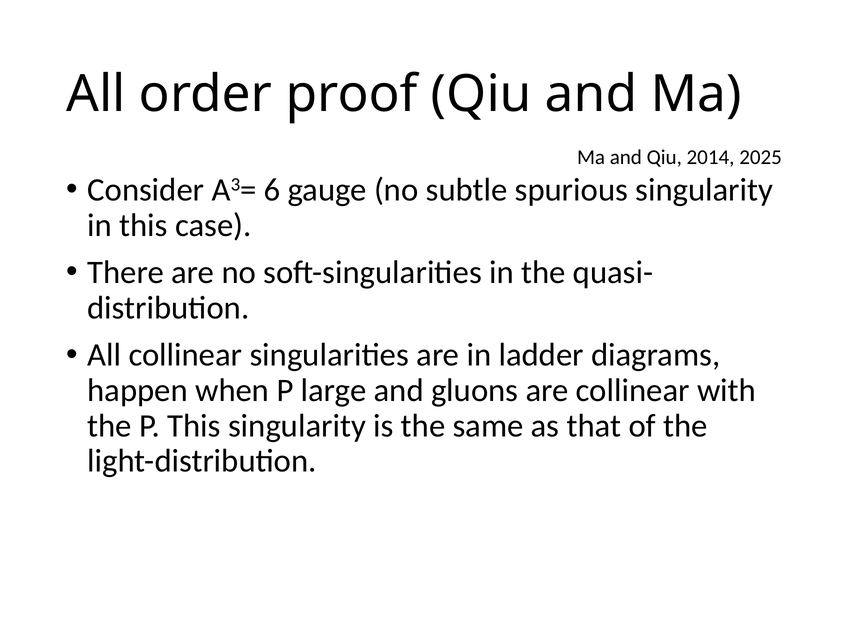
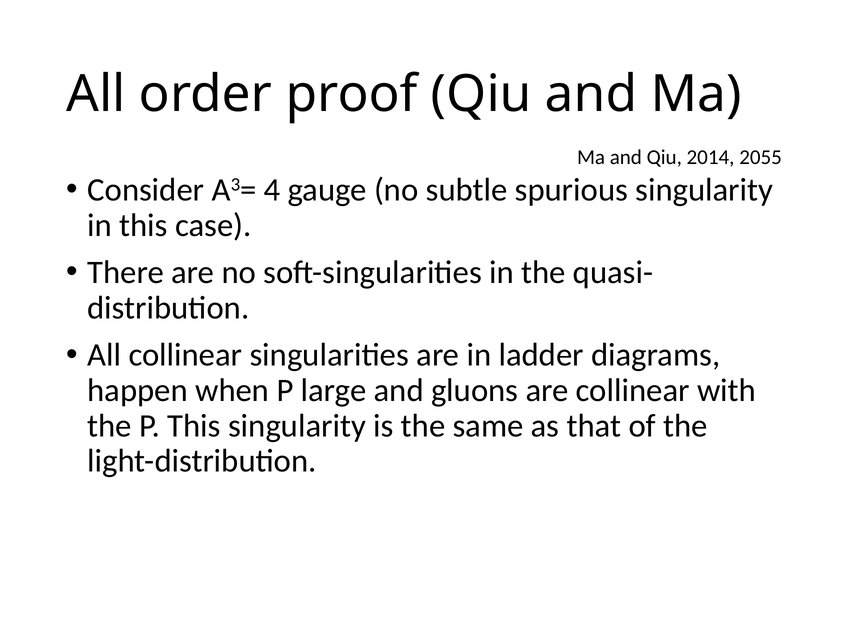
2025: 2025 -> 2055
6: 6 -> 4
